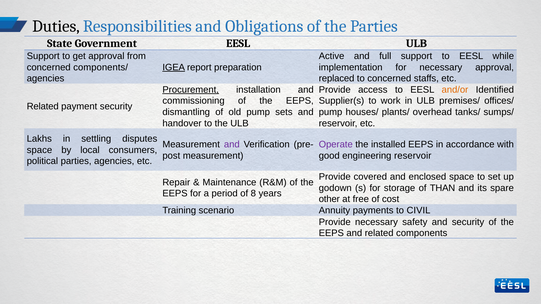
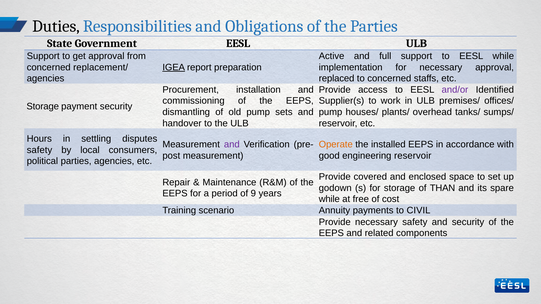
components/: components/ -> replacement/
Procurement underline: present -> none
and/or colour: orange -> purple
Related at (43, 107): Related -> Storage
Lakhs: Lakhs -> Hours
Operate colour: purple -> orange
space at (39, 150): space -> safety
8: 8 -> 9
other at (329, 199): other -> while
